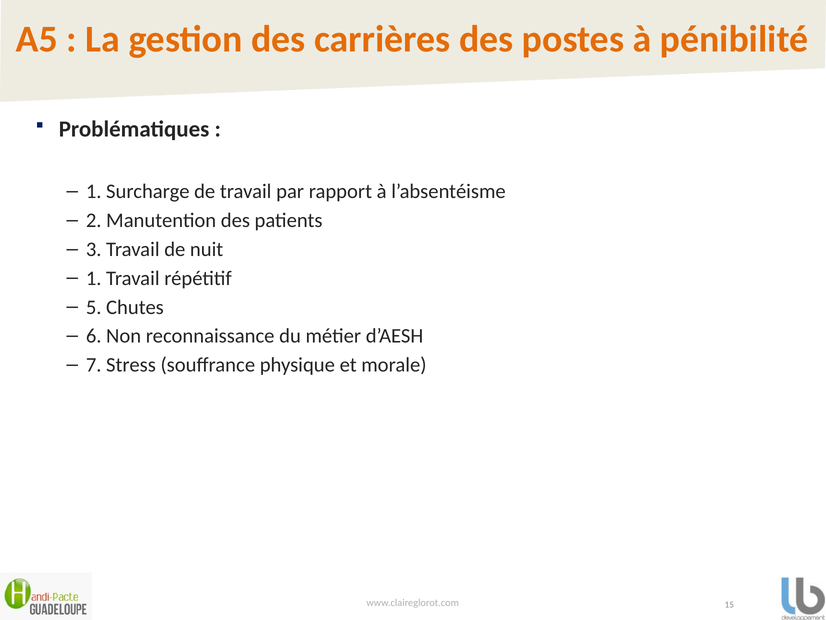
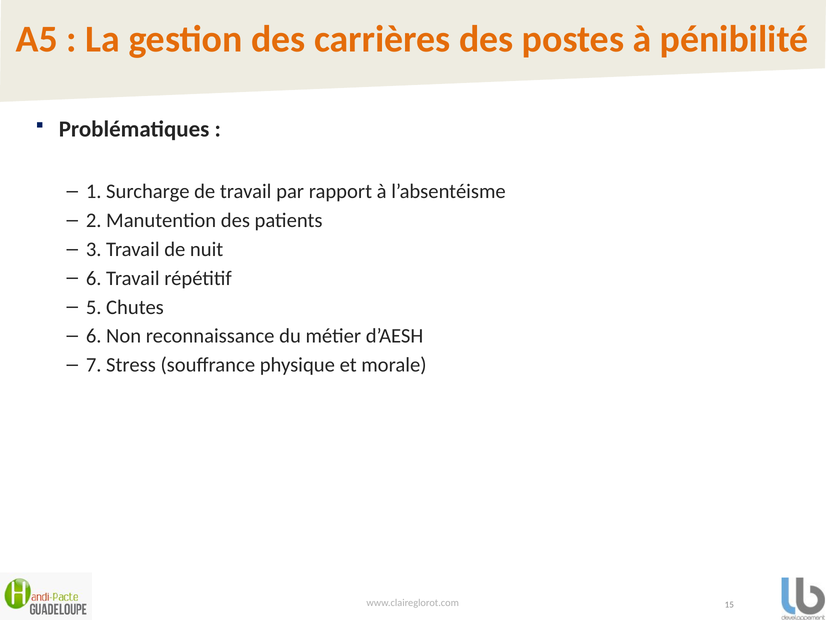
1 at (94, 278): 1 -> 6
